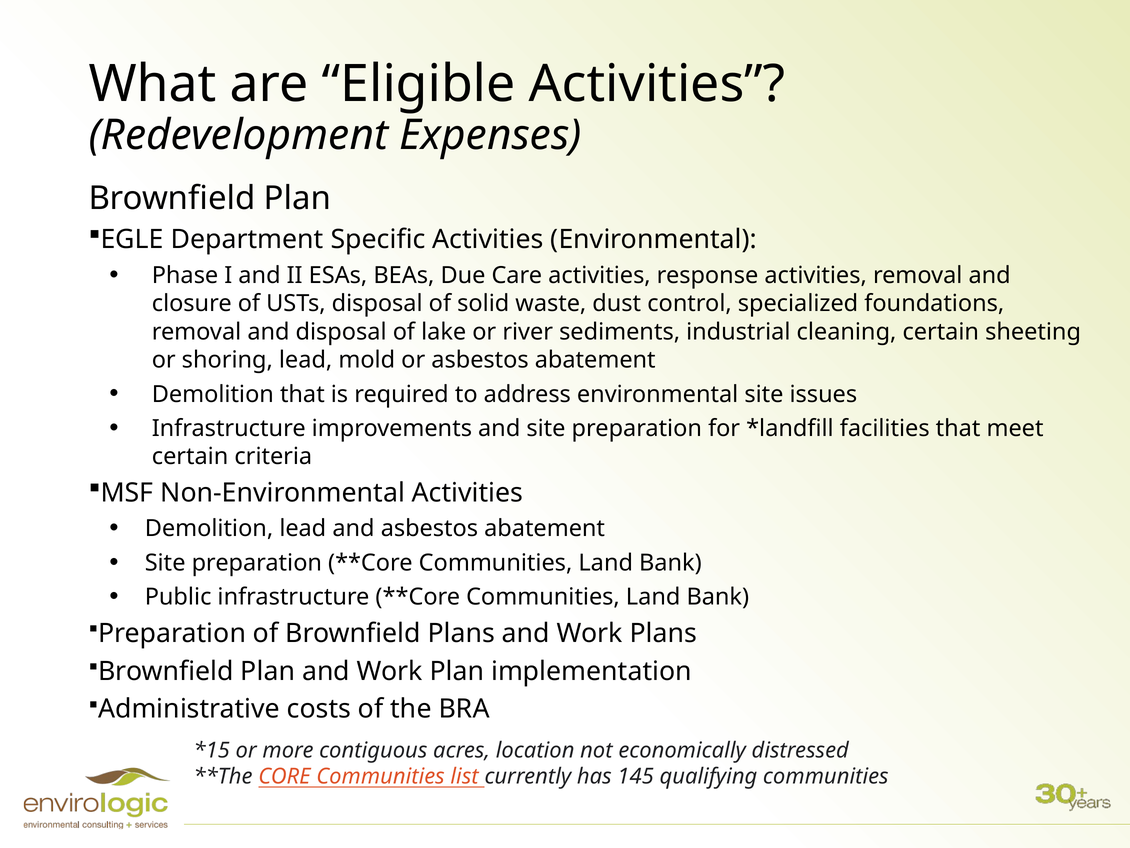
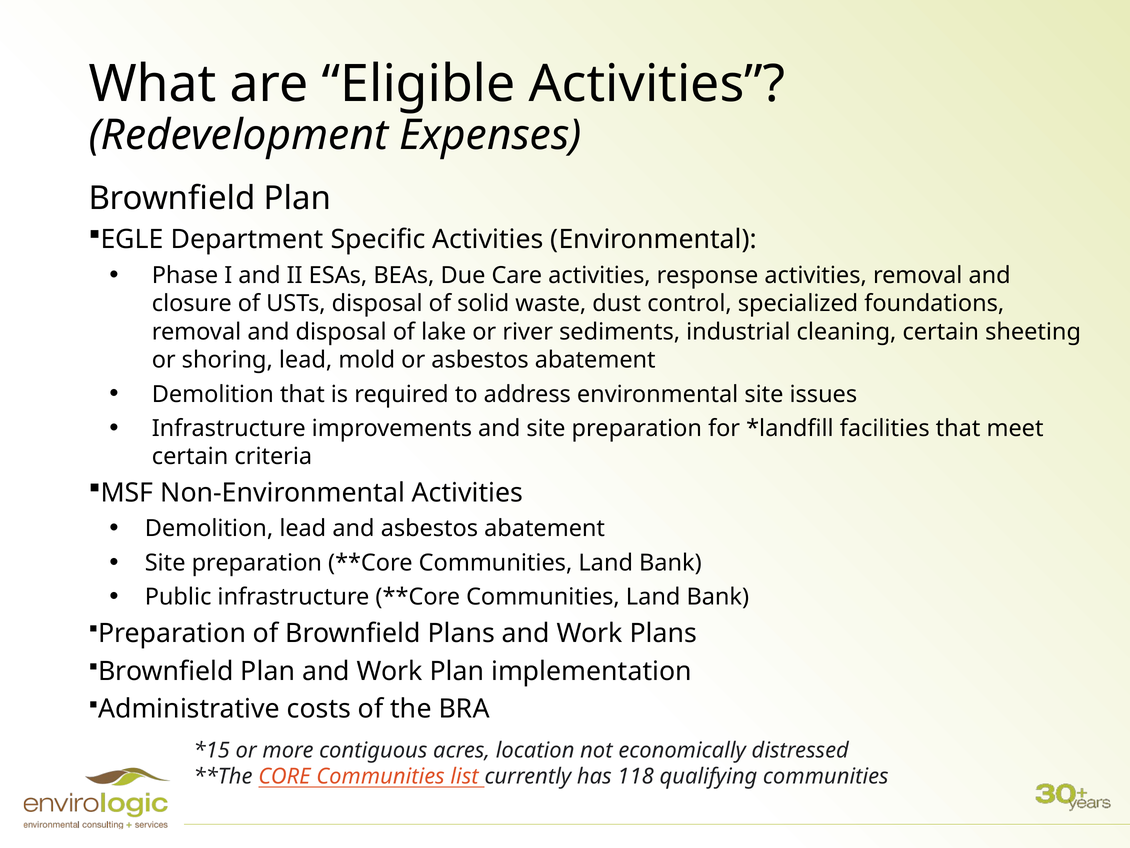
145: 145 -> 118
